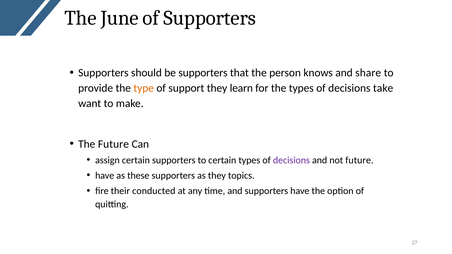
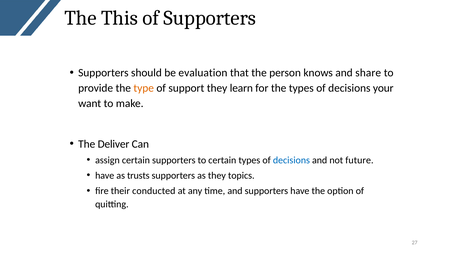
June: June -> This
be supporters: supporters -> evaluation
take: take -> your
The Future: Future -> Deliver
decisions at (291, 160) colour: purple -> blue
these: these -> trusts
